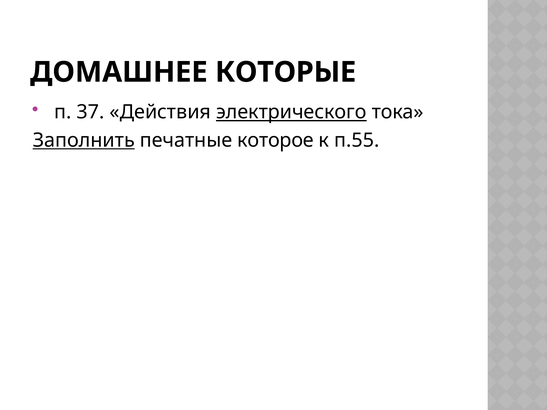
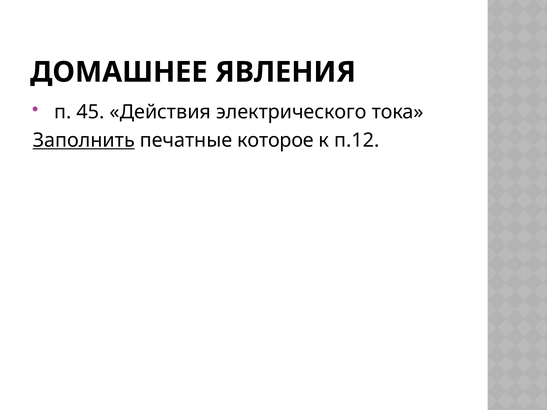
КОТОРЫЕ: КОТОРЫЕ -> ЯВЛЕНИЯ
37: 37 -> 45
электрического underline: present -> none
п.55: п.55 -> п.12
